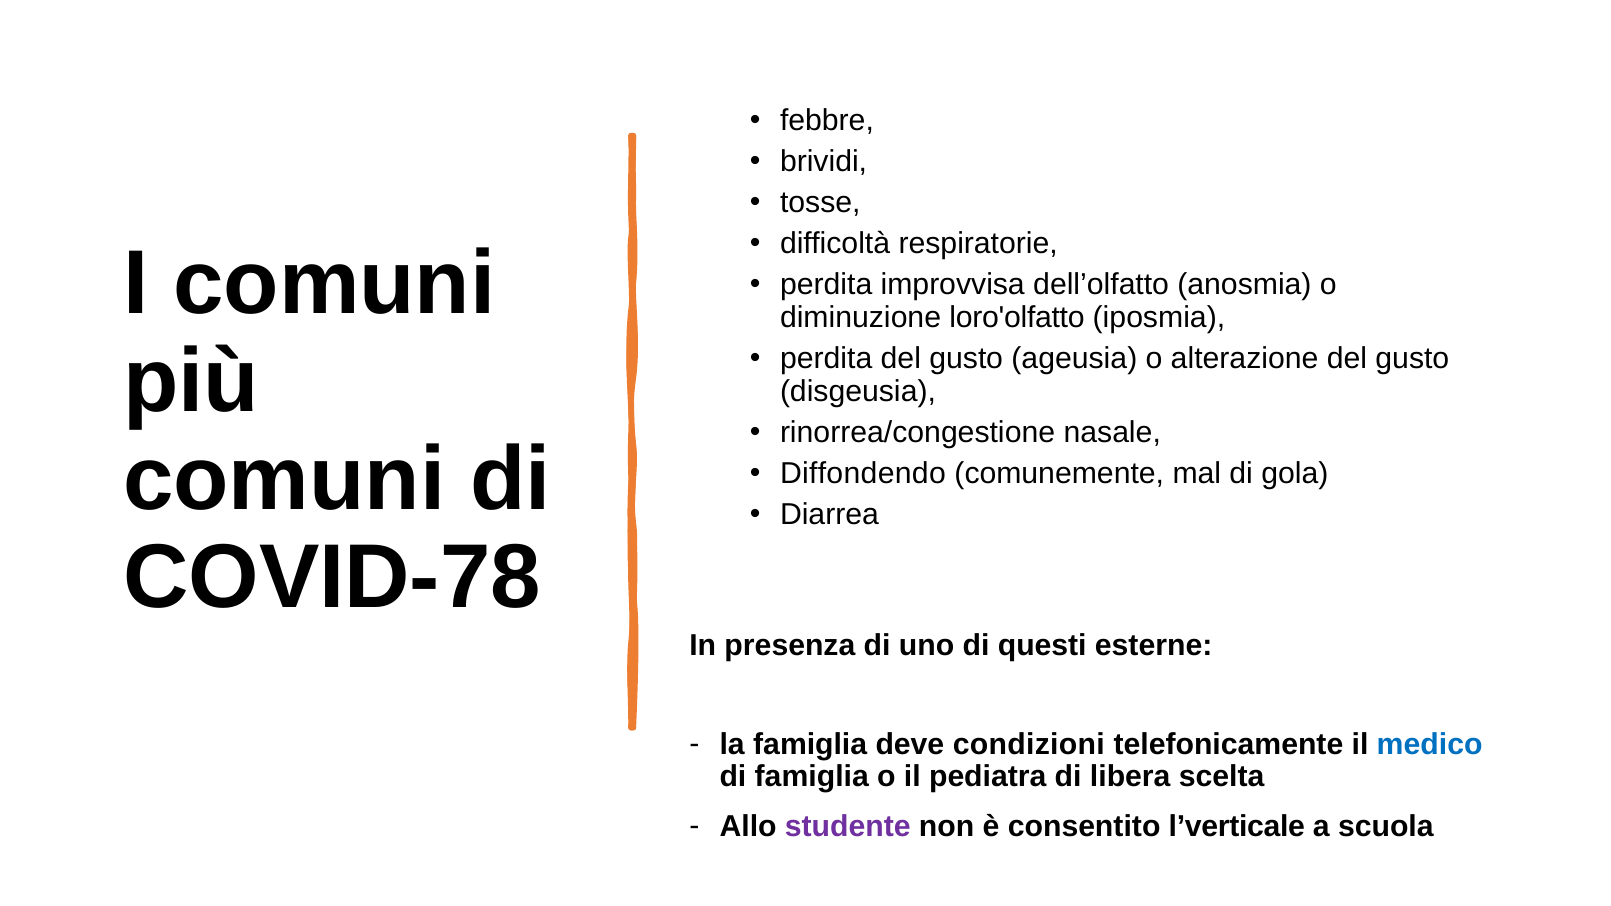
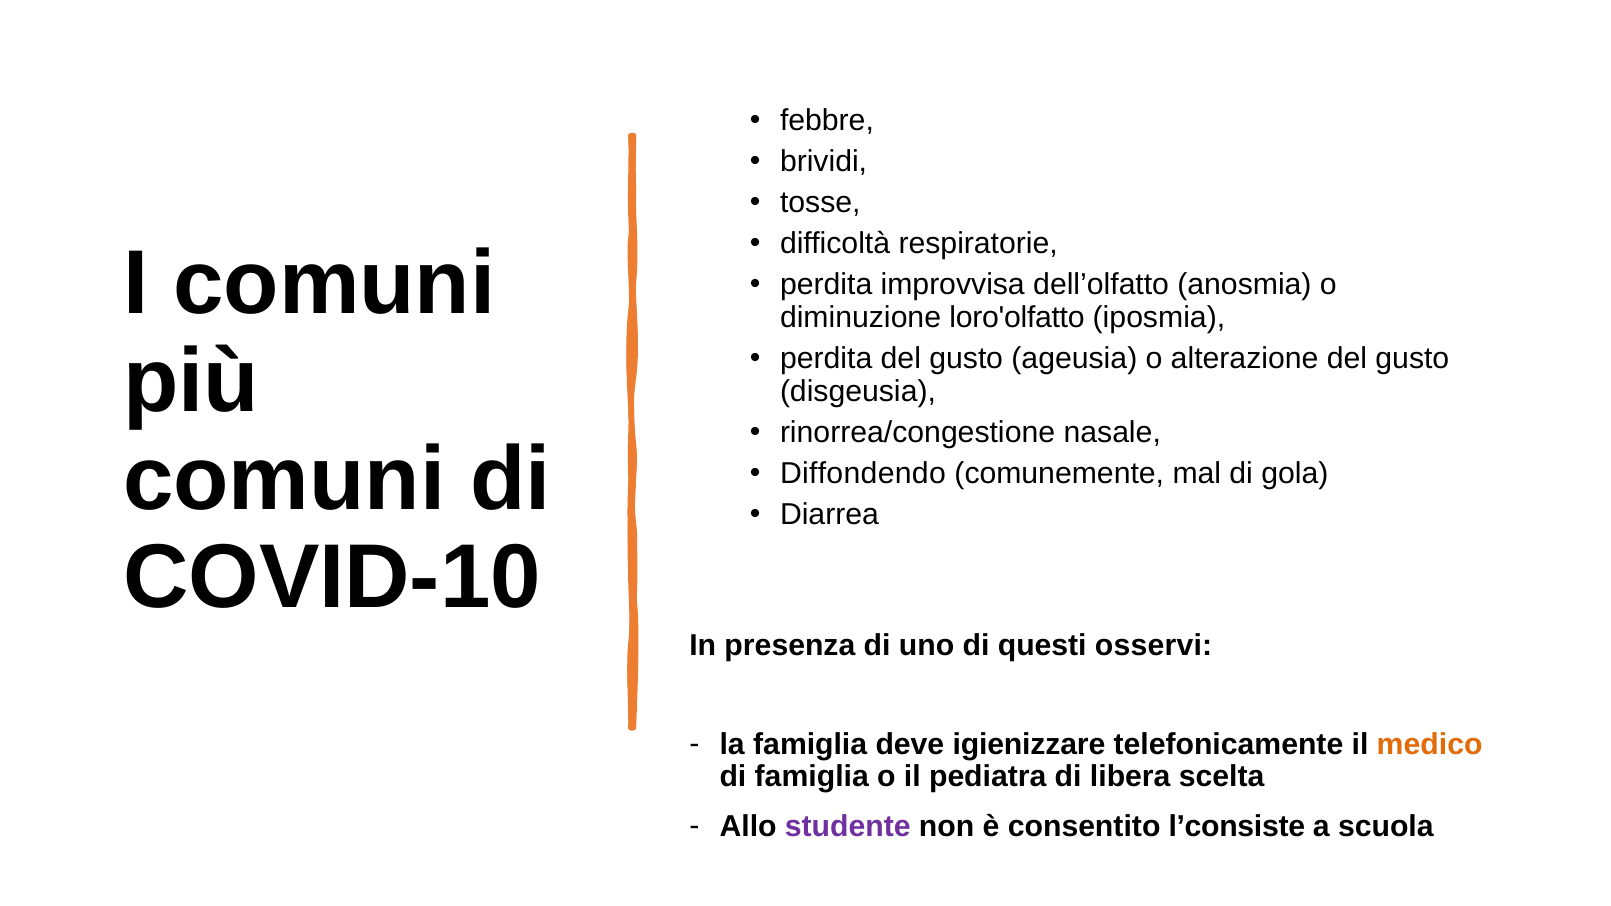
COVID-78: COVID-78 -> COVID-10
esterne: esterne -> osservi
condizioni: condizioni -> igienizzare
medico colour: blue -> orange
l’verticale: l’verticale -> l’consiste
